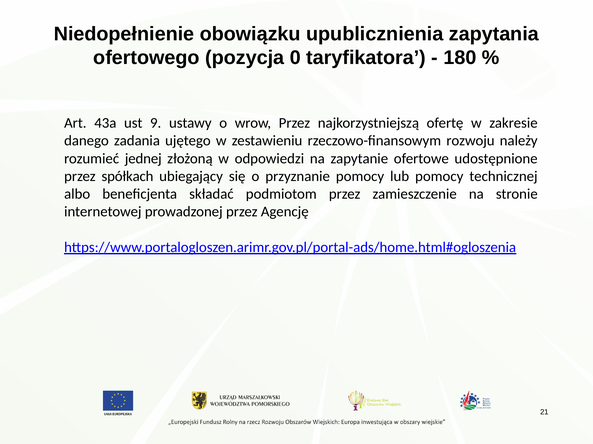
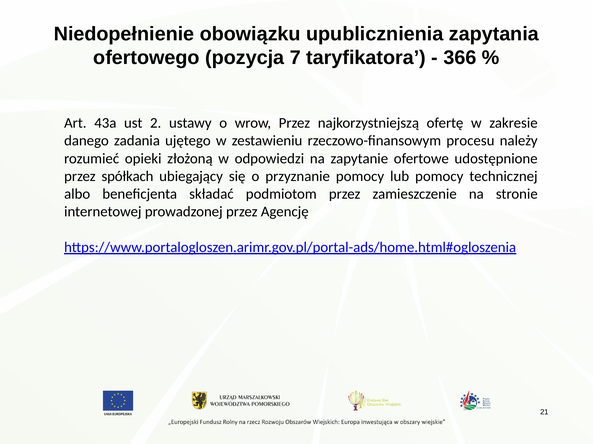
0: 0 -> 7
180: 180 -> 366
9: 9 -> 2
rozwoju: rozwoju -> procesu
jednej: jednej -> opieki
